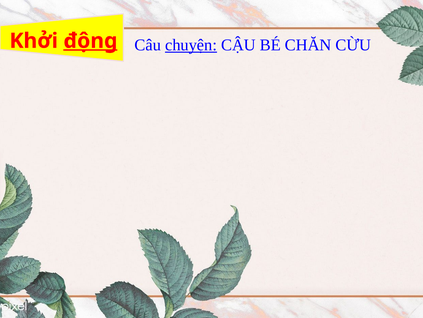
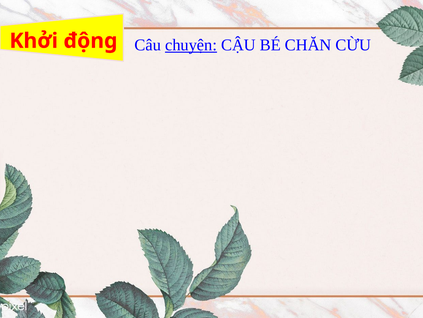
động underline: present -> none
